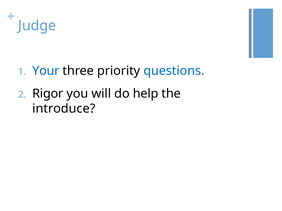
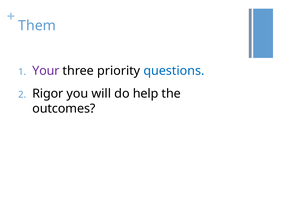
Judge: Judge -> Them
Your colour: blue -> purple
introduce: introduce -> outcomes
